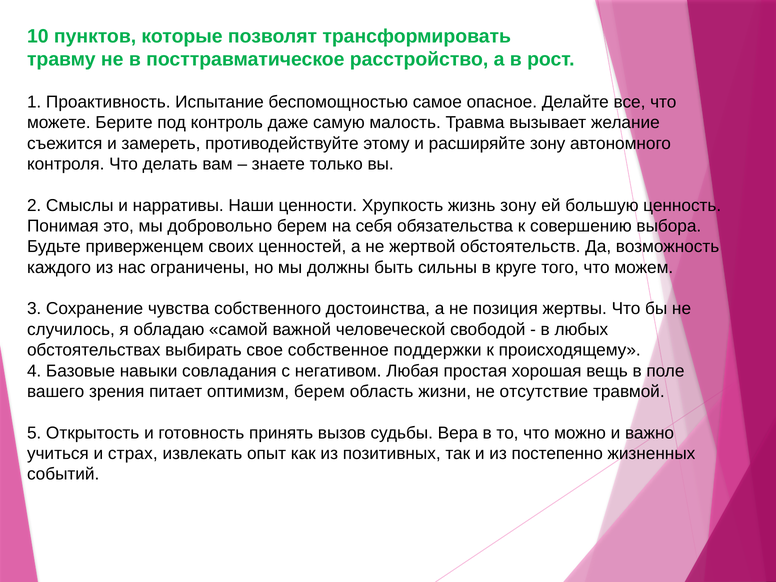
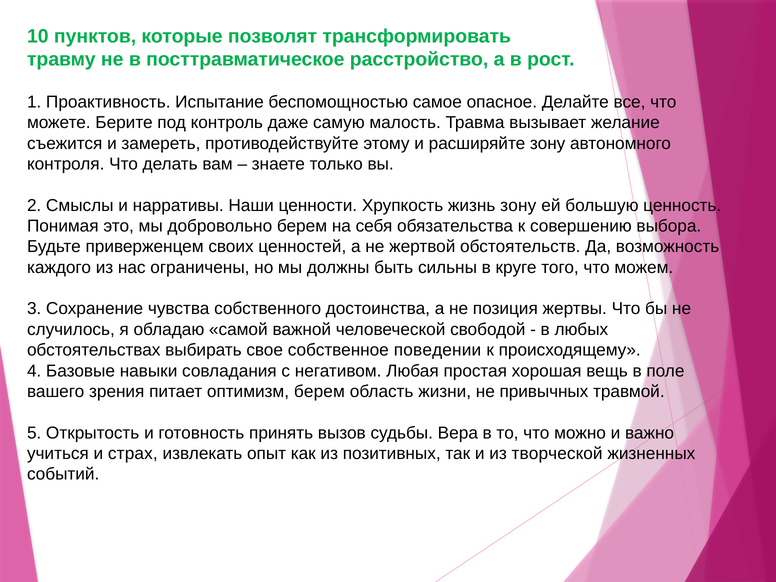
поддержки: поддержки -> поведении
отсутствие: отсутствие -> привычных
постепенно: постепенно -> творческой
